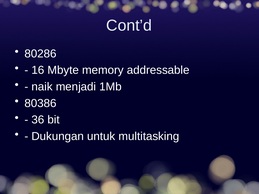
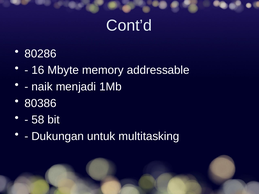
36: 36 -> 58
